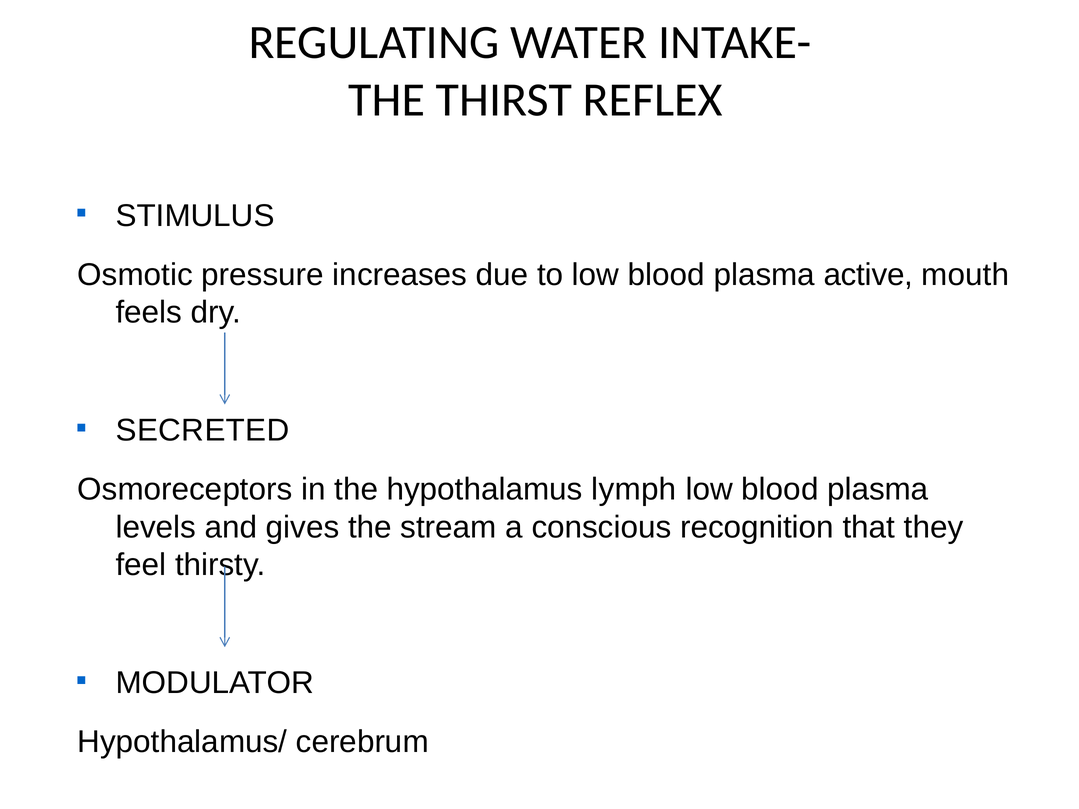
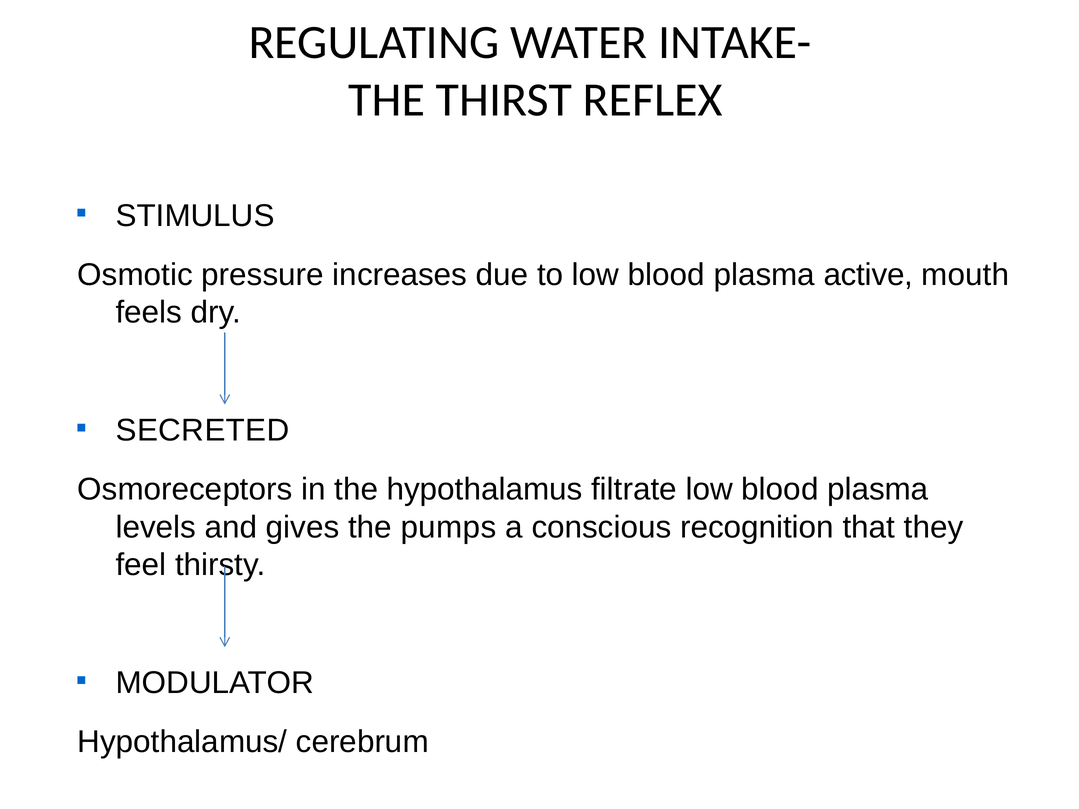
lymph: lymph -> filtrate
stream: stream -> pumps
